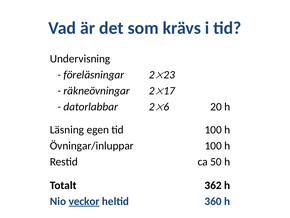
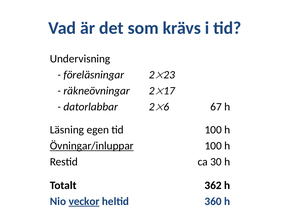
20: 20 -> 67
Övningar/inluppar underline: none -> present
50: 50 -> 30
